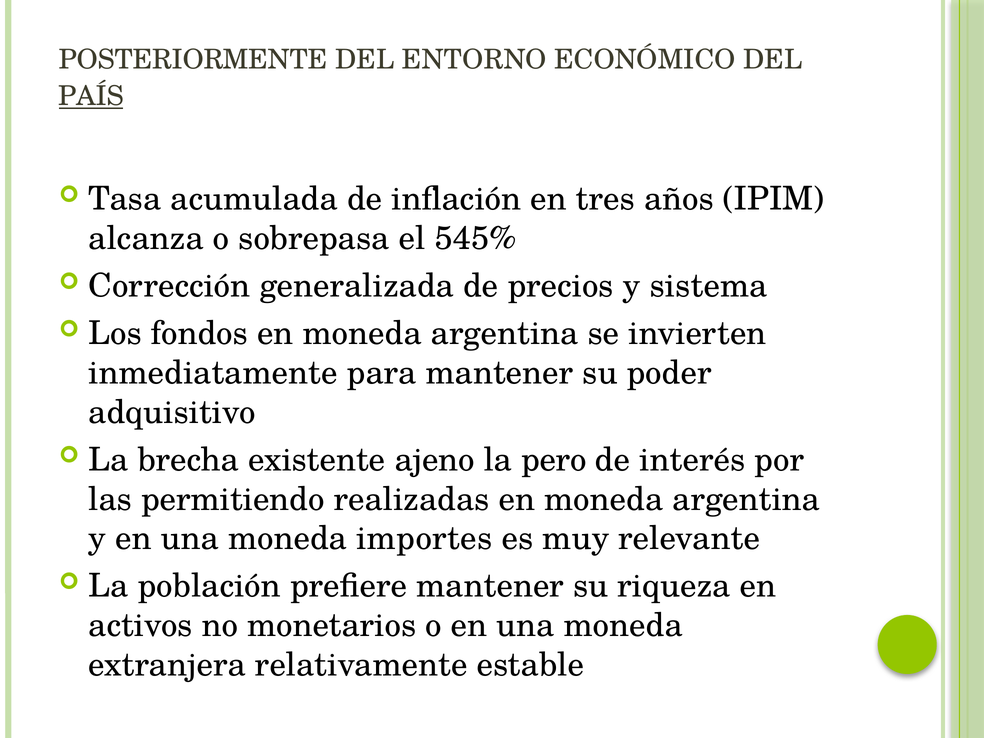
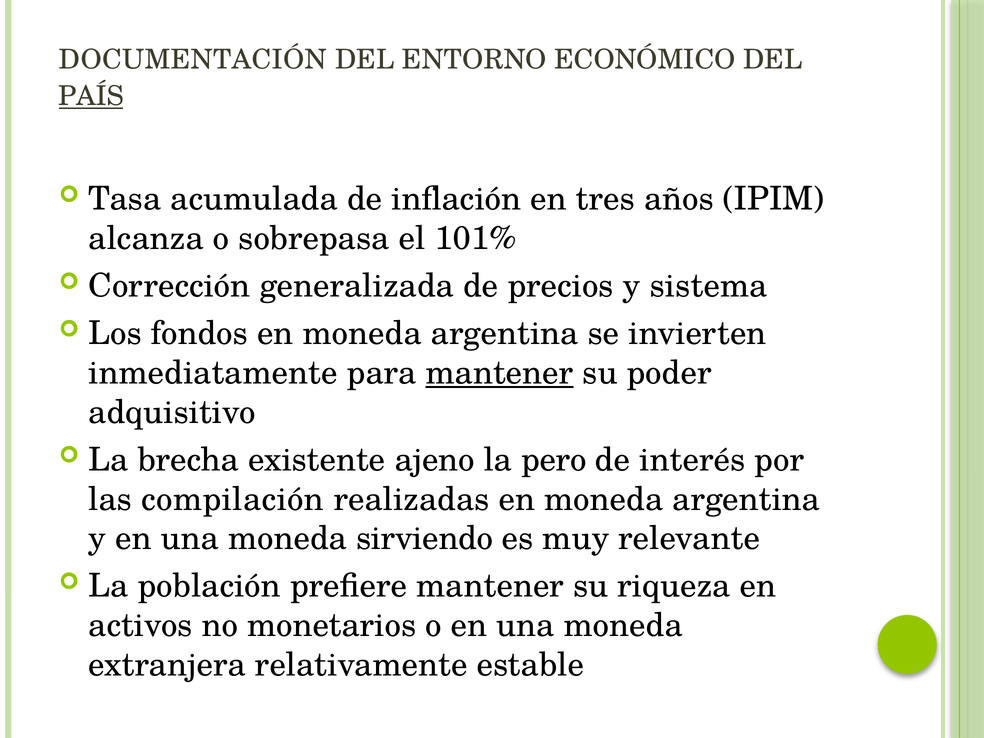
POSTERIORMENTE: POSTERIORMENTE -> DOCUMENTACIÓN
545%: 545% -> 101%
mantener at (499, 373) underline: none -> present
permitiendo: permitiendo -> compilación
importes: importes -> sirviendo
